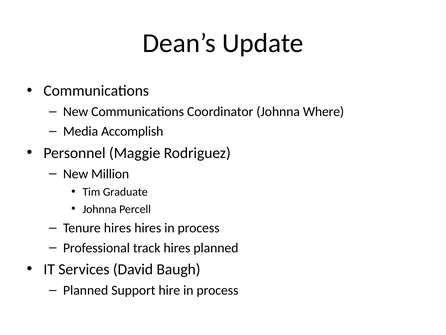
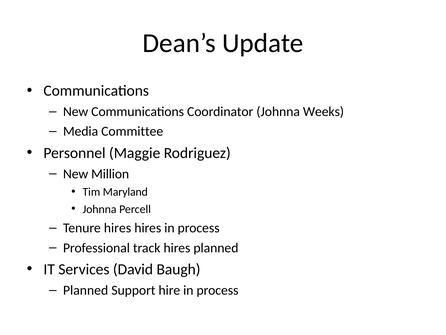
Where: Where -> Weeks
Accomplish: Accomplish -> Committee
Graduate: Graduate -> Maryland
